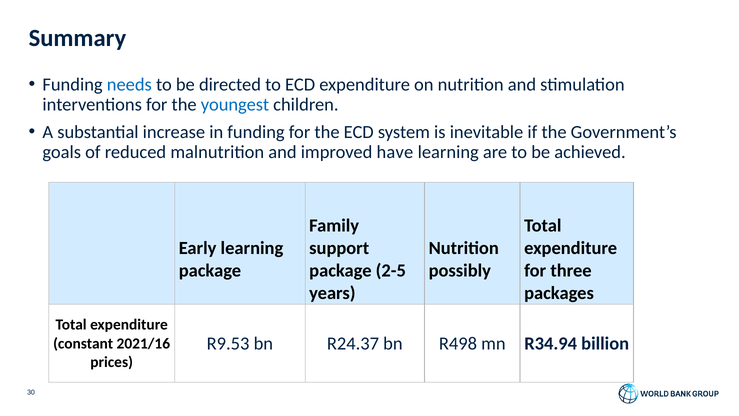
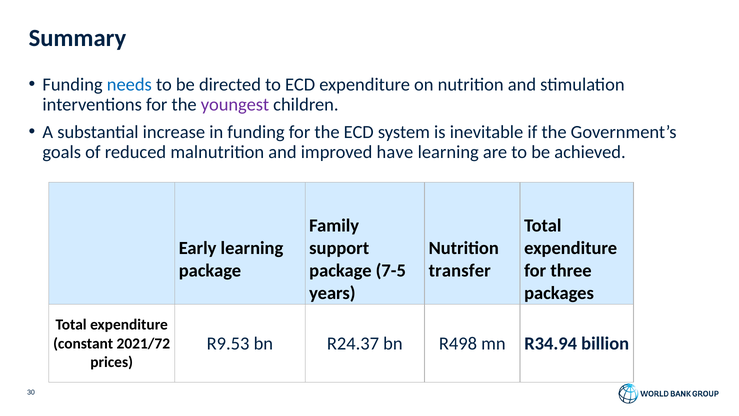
youngest colour: blue -> purple
2-5: 2-5 -> 7-5
possibly: possibly -> transfer
2021/16: 2021/16 -> 2021/72
